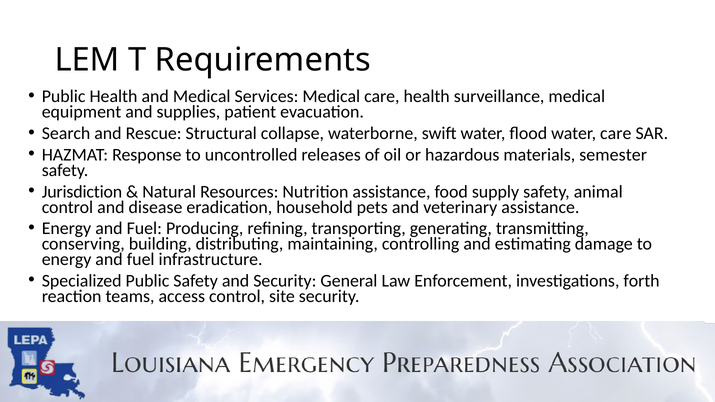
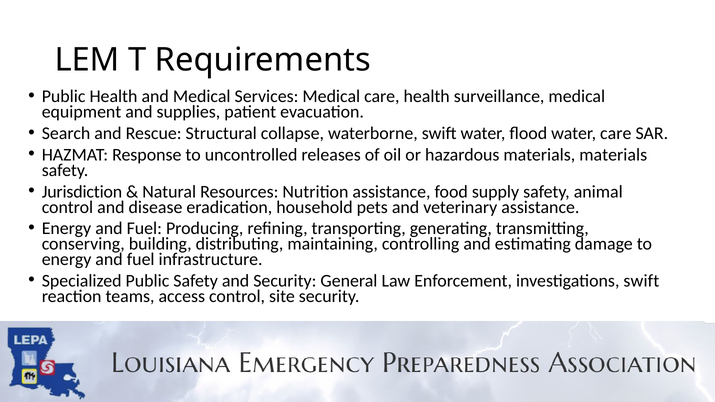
materials semester: semester -> materials
investigations forth: forth -> swift
